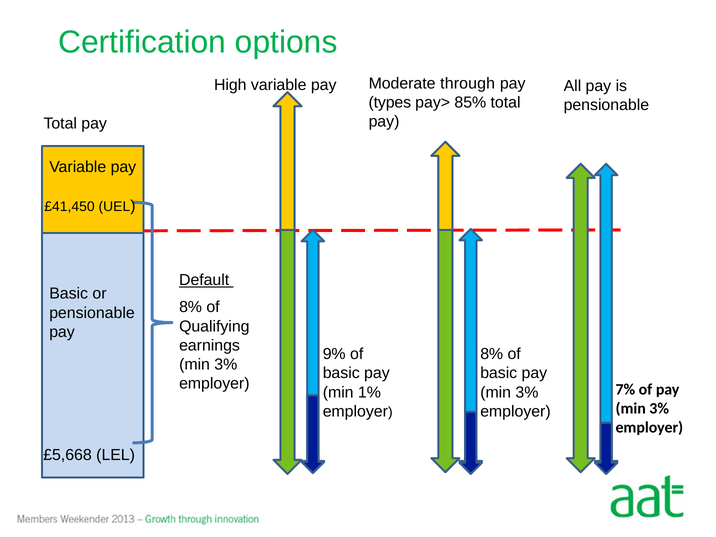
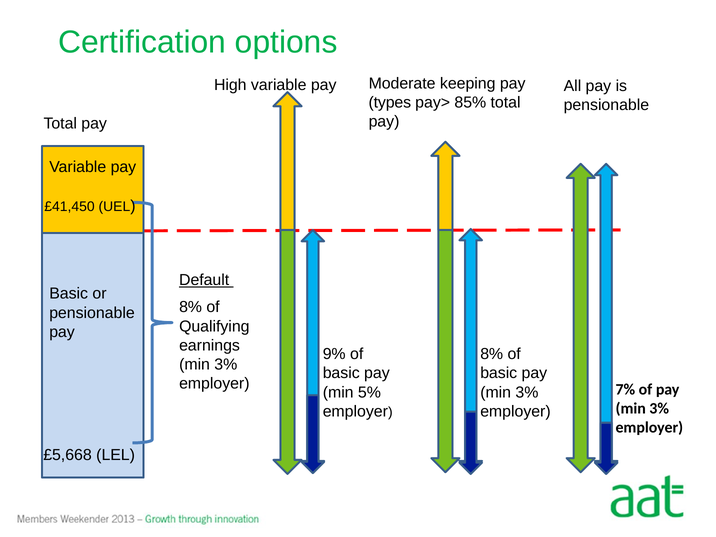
through: through -> keeping
1%: 1% -> 5%
